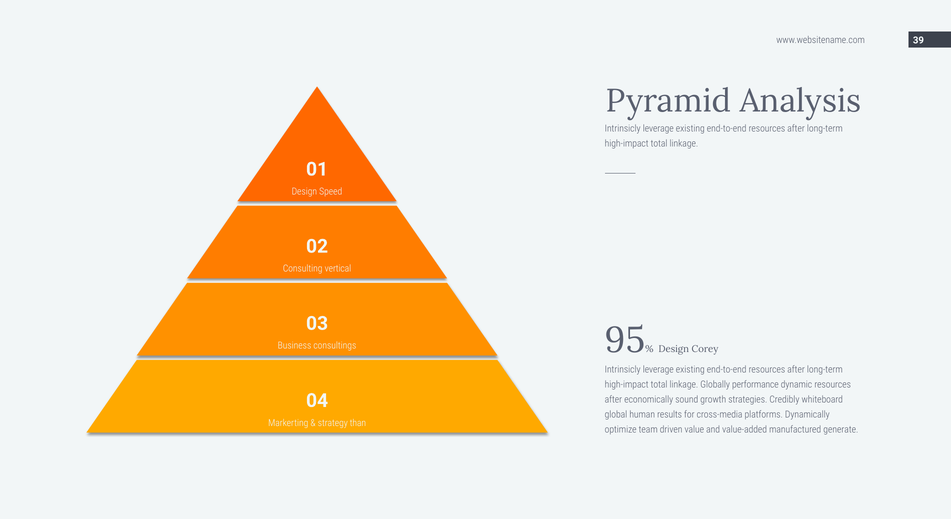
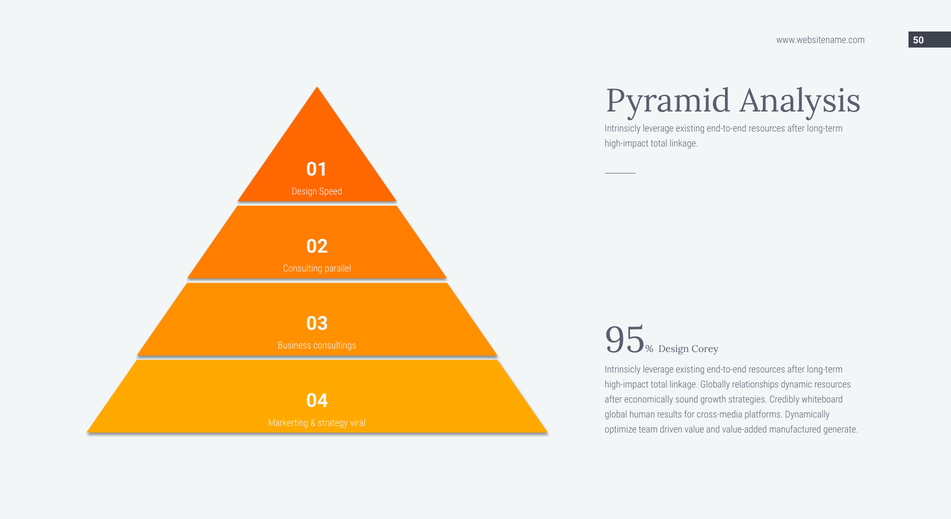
39: 39 -> 50
vertical: vertical -> parallel
performance: performance -> relationships
than: than -> viral
